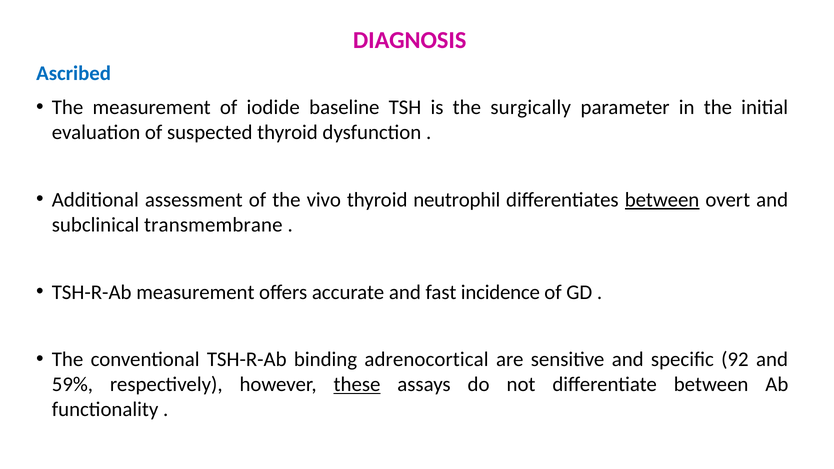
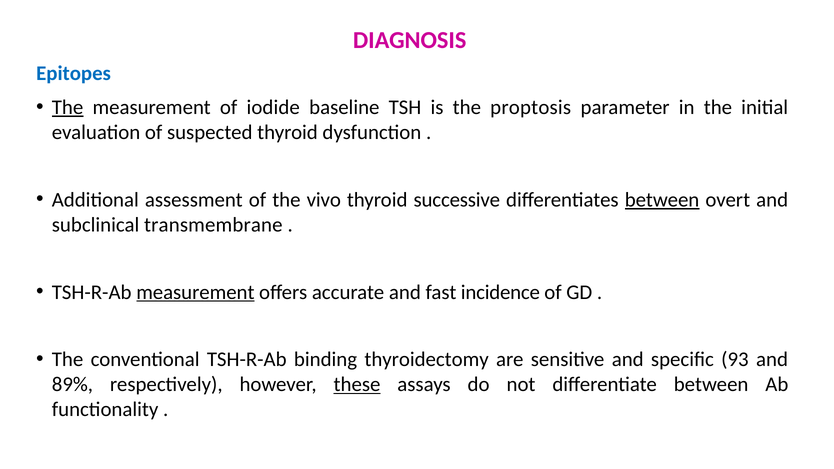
Ascribed: Ascribed -> Epitopes
The at (68, 107) underline: none -> present
surgically: surgically -> proptosis
neutrophil: neutrophil -> successive
measurement at (195, 292) underline: none -> present
adrenocortical: adrenocortical -> thyroidectomy
92: 92 -> 93
59%: 59% -> 89%
